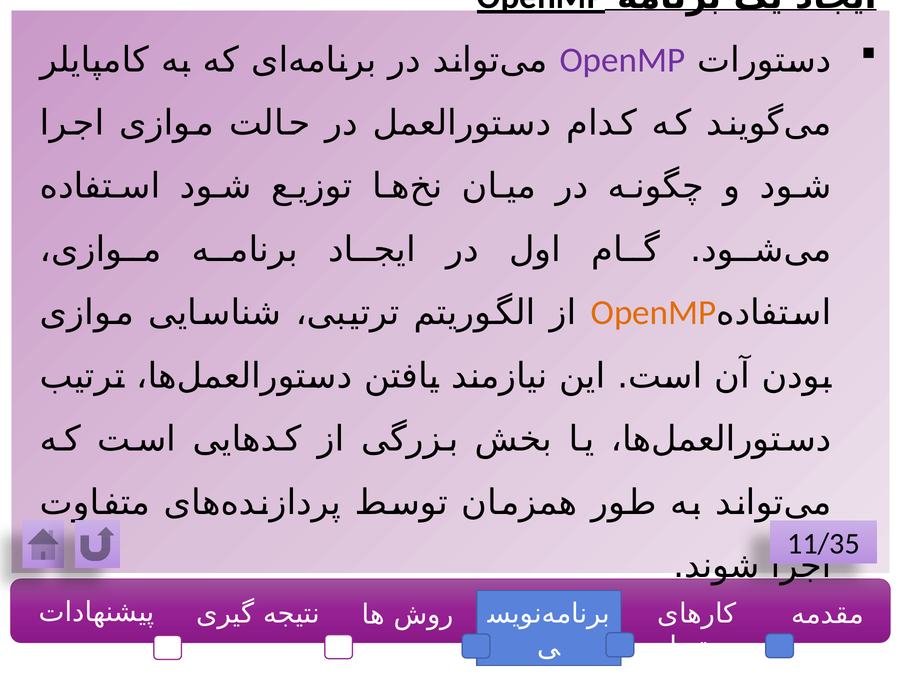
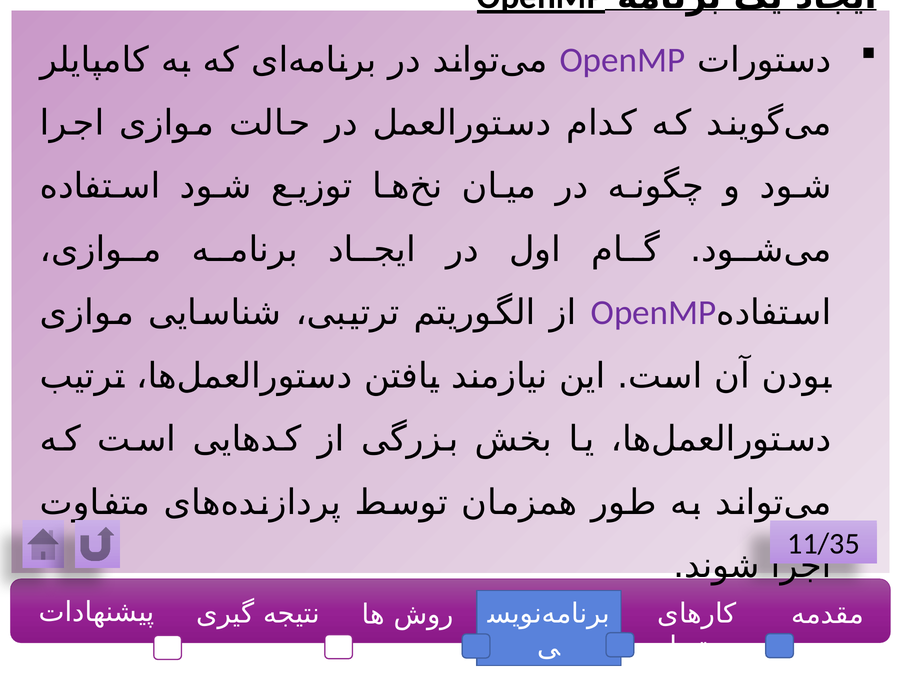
OpenMP at (654, 313) colour: orange -> purple
